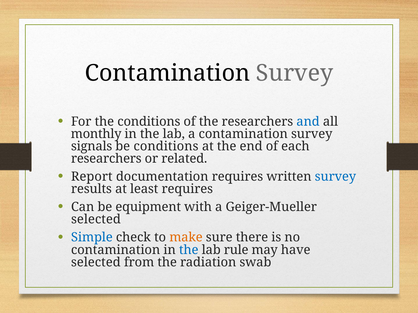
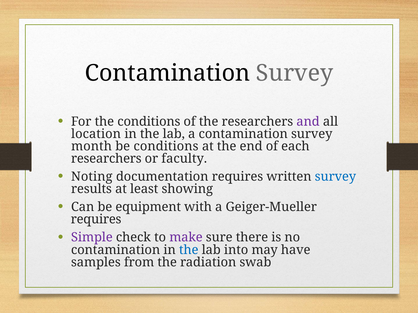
and colour: blue -> purple
monthly: monthly -> location
signals: signals -> month
related: related -> faculty
Report: Report -> Noting
least requires: requires -> showing
selected at (96, 220): selected -> requires
Simple colour: blue -> purple
make colour: orange -> purple
rule: rule -> into
selected at (96, 263): selected -> samples
